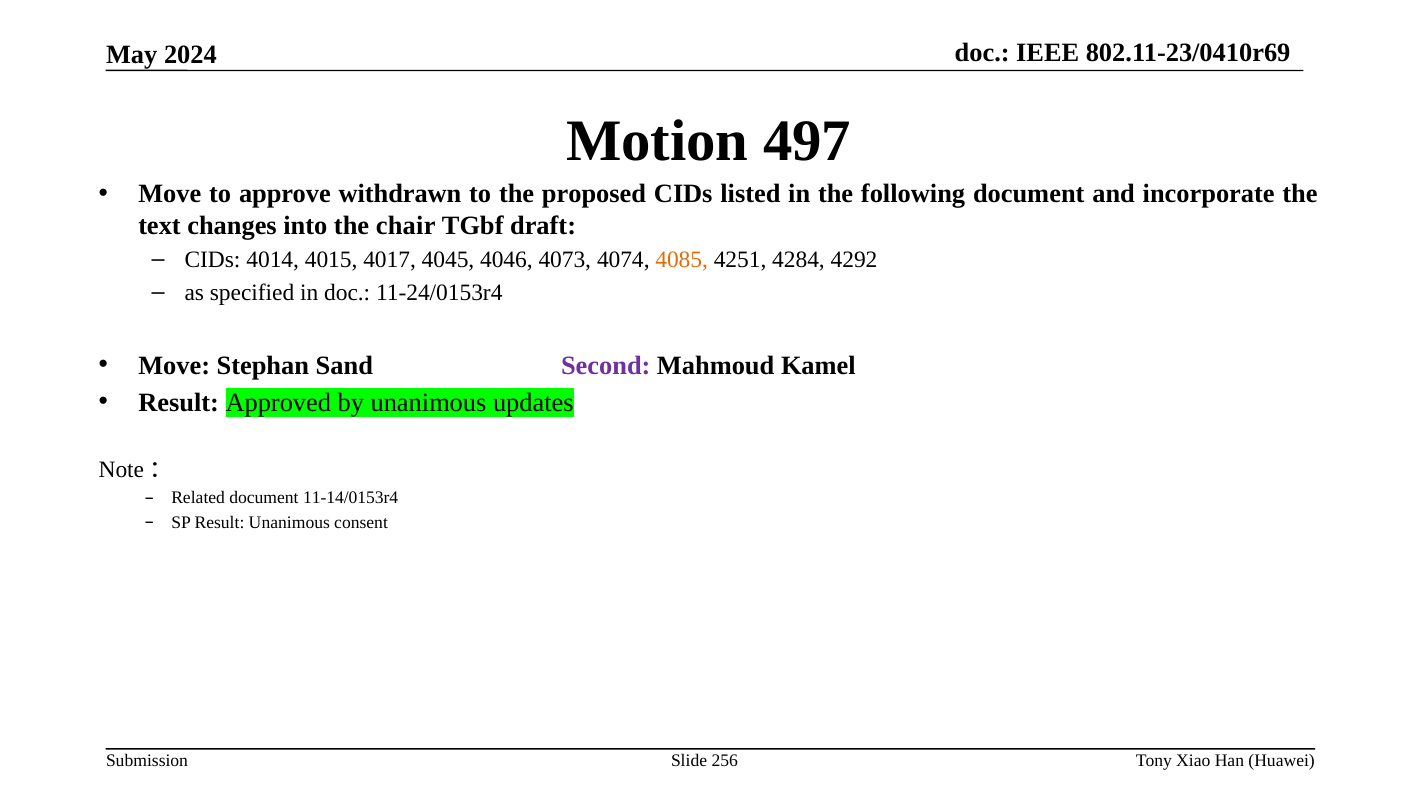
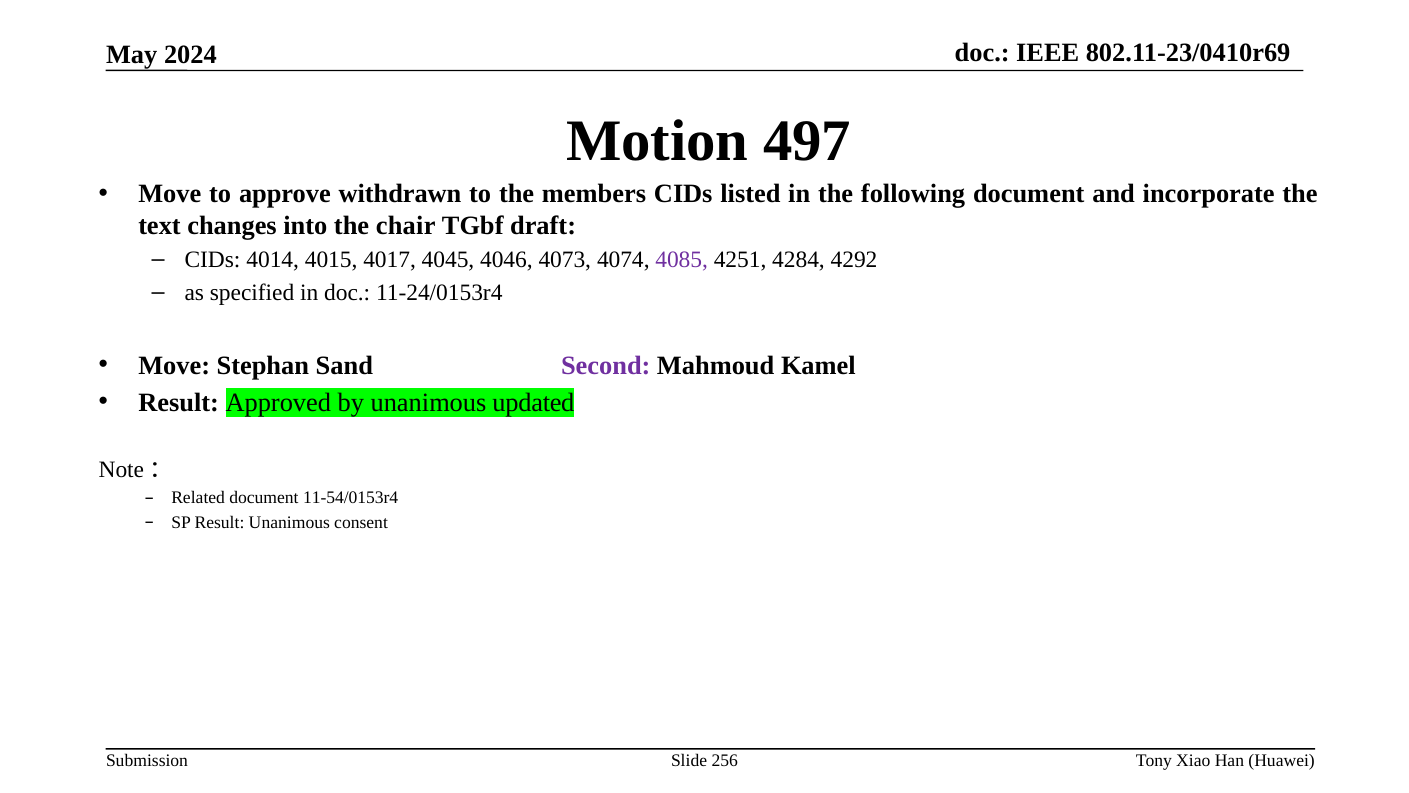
proposed: proposed -> members
4085 colour: orange -> purple
updates: updates -> updated
11-14/0153r4: 11-14/0153r4 -> 11-54/0153r4
